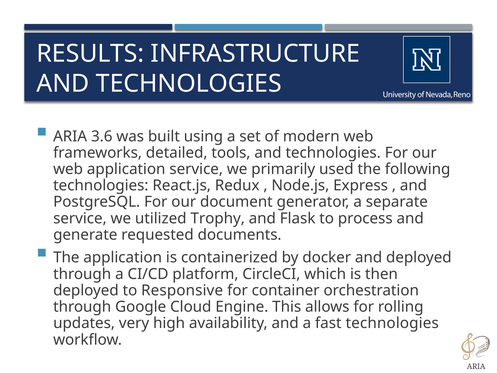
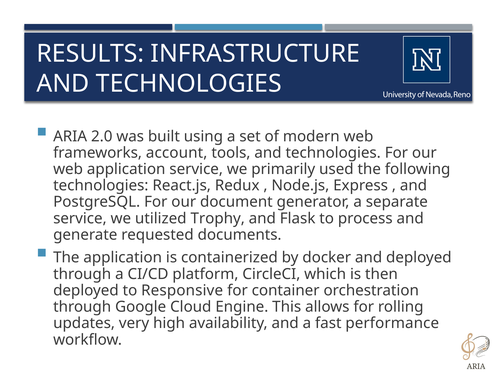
3.6: 3.6 -> 2.0
detailed: detailed -> account
fast technologies: technologies -> performance
